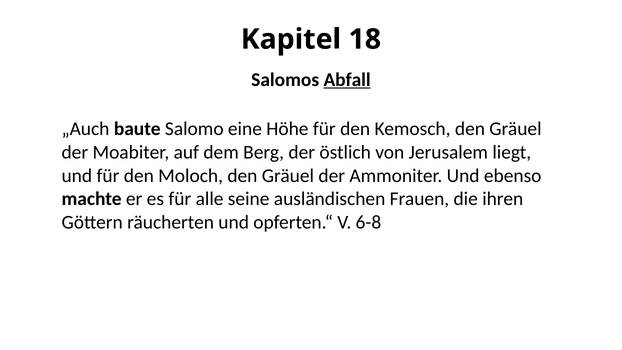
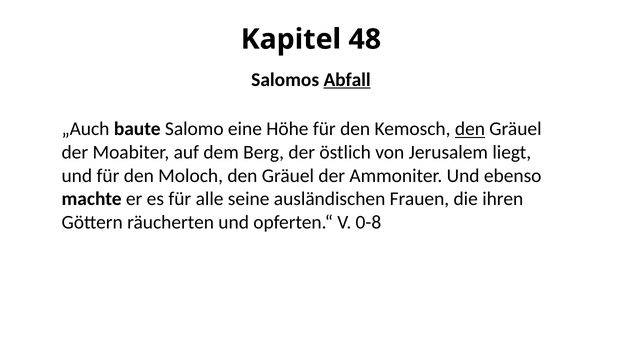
18: 18 -> 48
den at (470, 129) underline: none -> present
6-8: 6-8 -> 0-8
